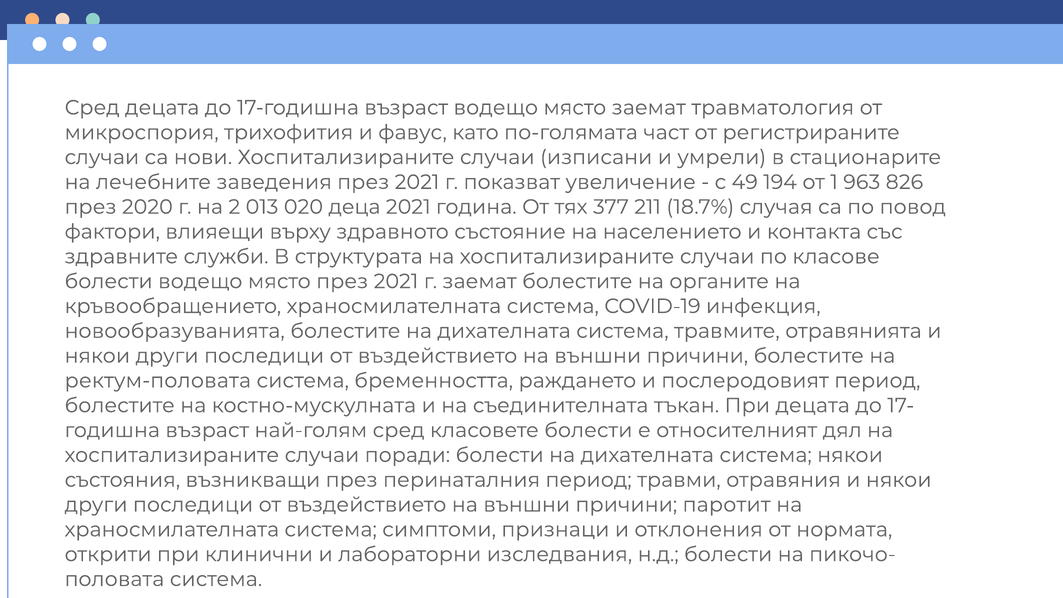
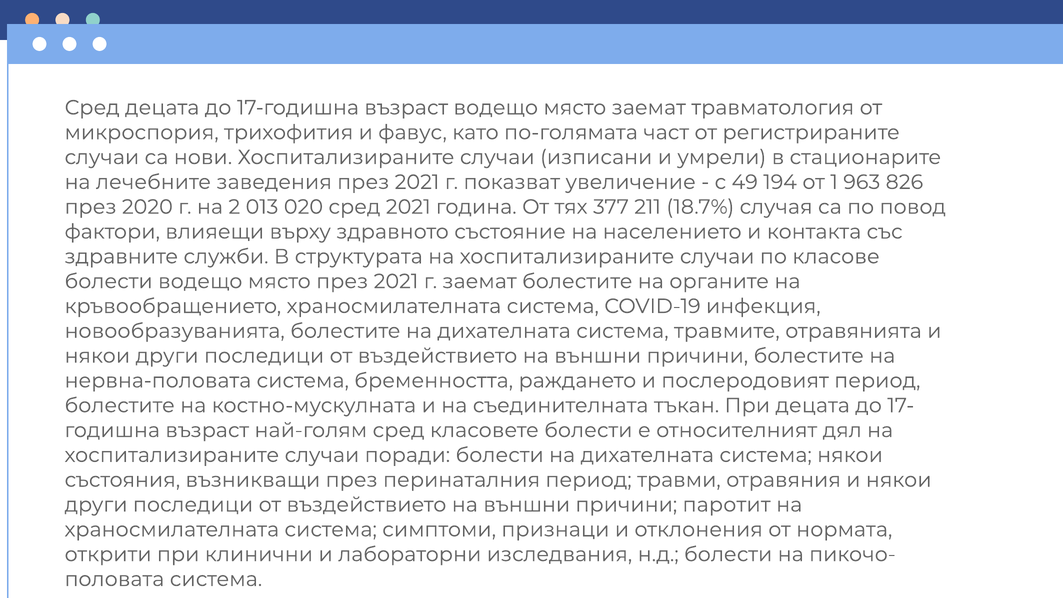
020 деца: деца -> сред
ректум-половата: ректум-половата -> нервна-половата
